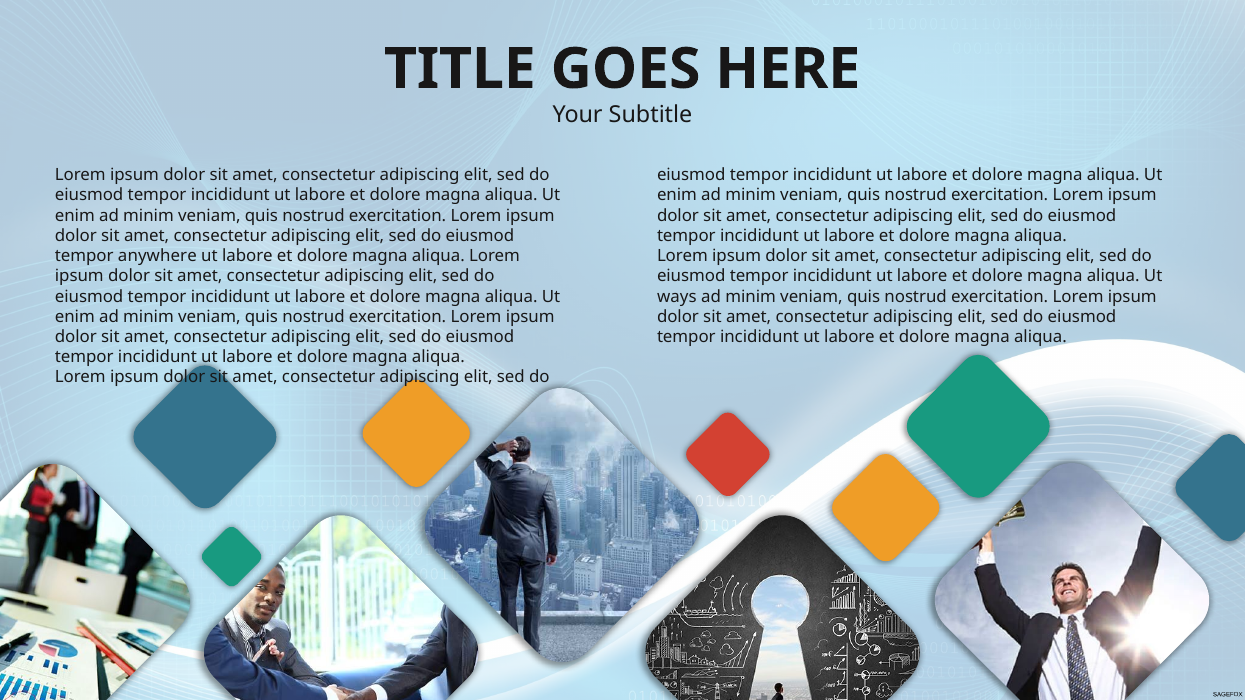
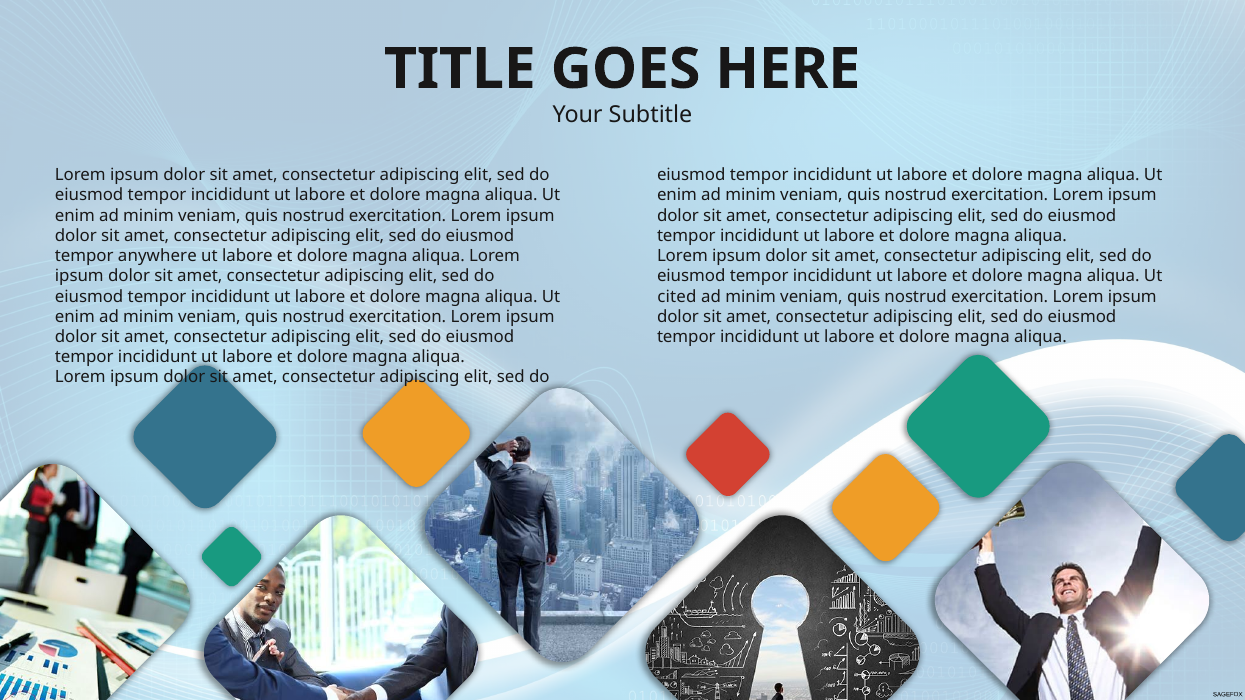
ways: ways -> cited
